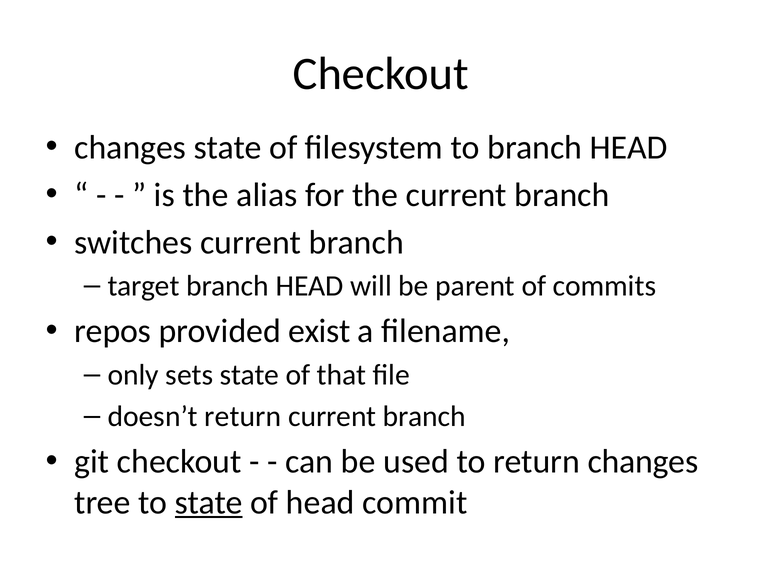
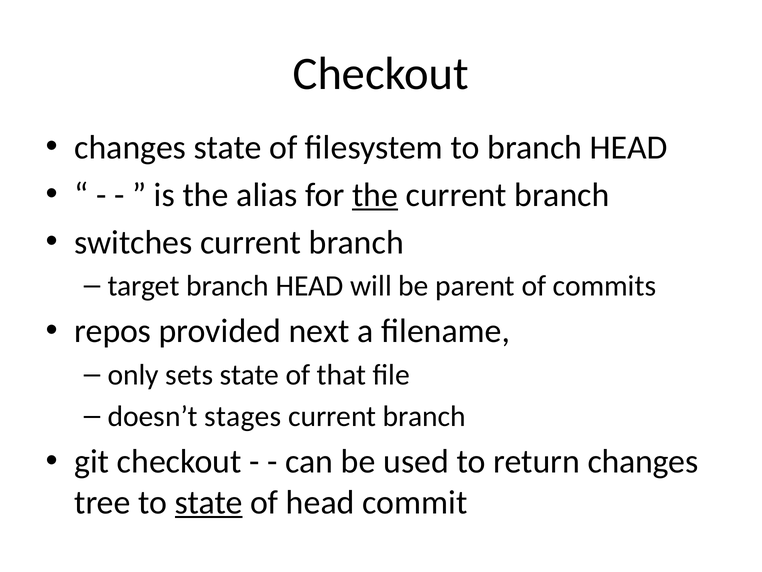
the at (375, 195) underline: none -> present
exist: exist -> next
doesn’t return: return -> stages
